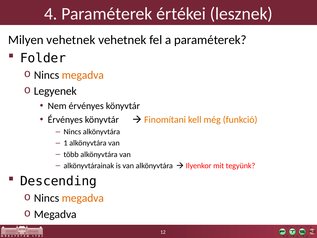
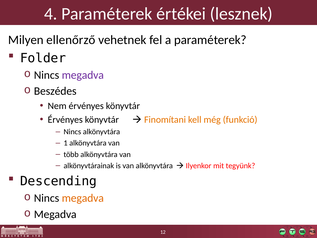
Milyen vehetnek: vehetnek -> ellenőrző
megadva at (83, 75) colour: orange -> purple
Legyenek: Legyenek -> Beszédes
